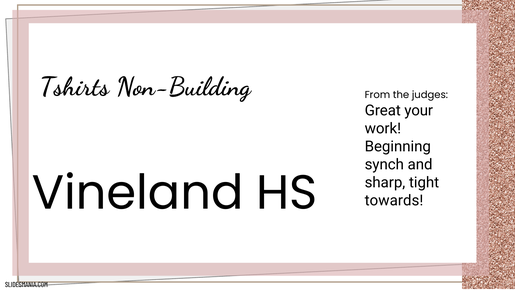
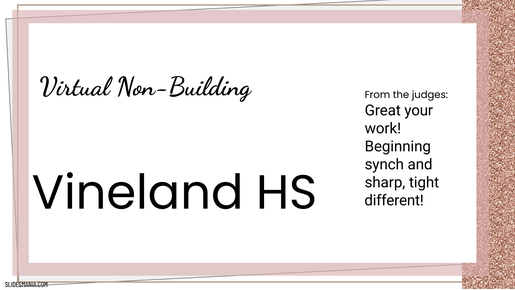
Tshirts: Tshirts -> Virtual
towards: towards -> different
